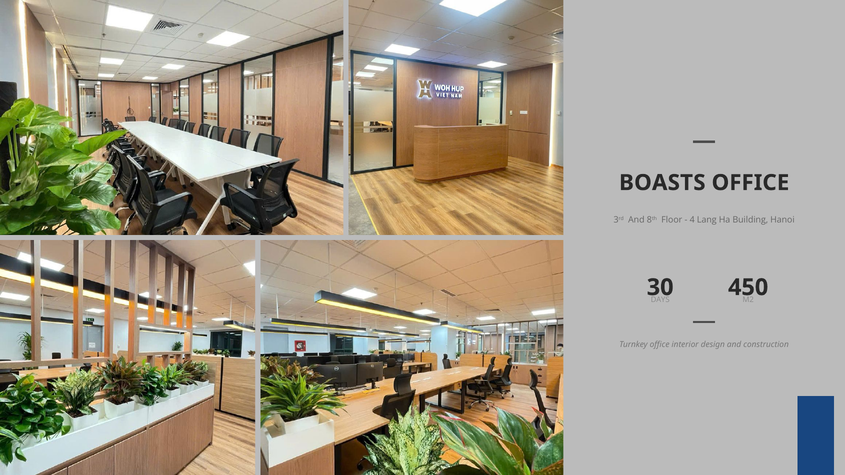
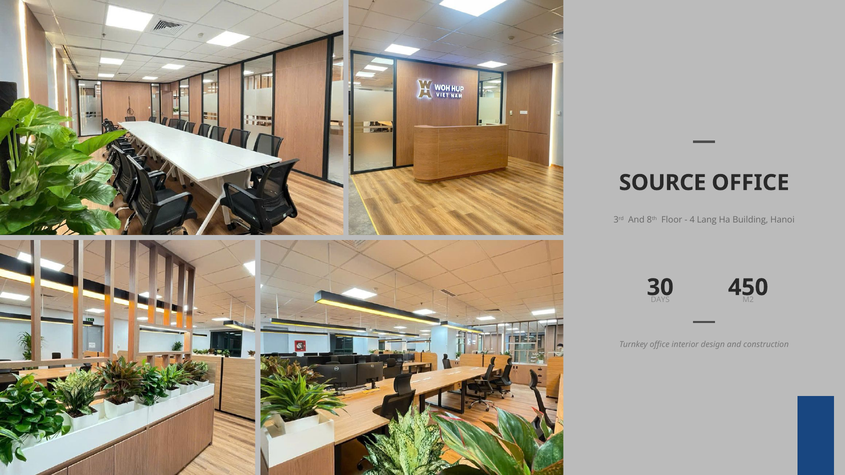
BOASTS: BOASTS -> SOURCE
